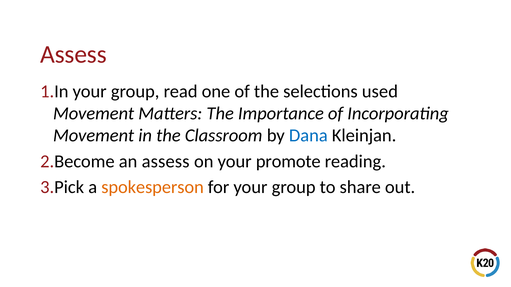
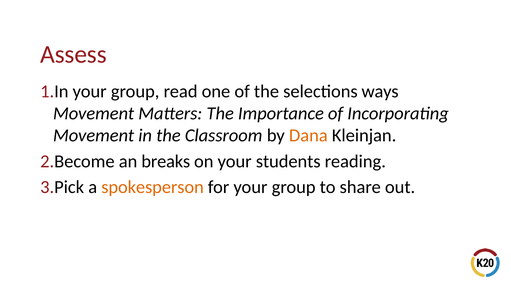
used: used -> ways
Dana colour: blue -> orange
an assess: assess -> breaks
promote: promote -> students
